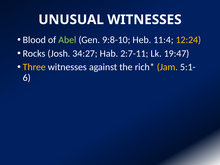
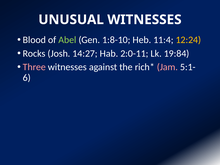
9:8-10: 9:8-10 -> 1:8-10
34:27: 34:27 -> 14:27
2:7-11: 2:7-11 -> 2:0-11
19:47: 19:47 -> 19:84
Three colour: yellow -> pink
Jam colour: yellow -> pink
